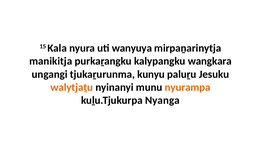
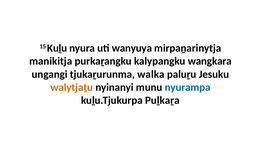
Kala: Kala -> Kuḻu
kunyu: kunyu -> walka
nyurampa colour: orange -> blue
Nyanga: Nyanga -> Puḻkaṟa
